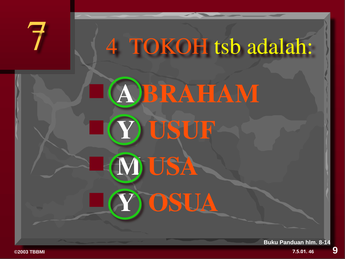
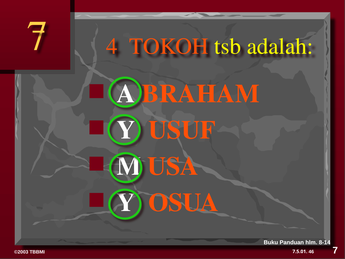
46 9: 9 -> 7
